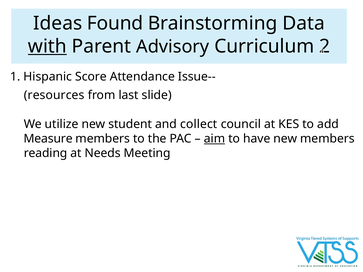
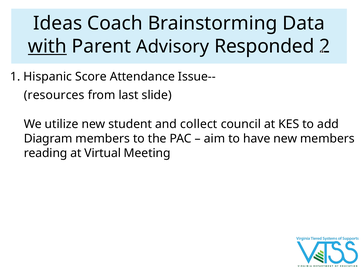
Found: Found -> Coach
Curriculum: Curriculum -> Responded
Measure: Measure -> Diagram
aim underline: present -> none
Needs: Needs -> Virtual
